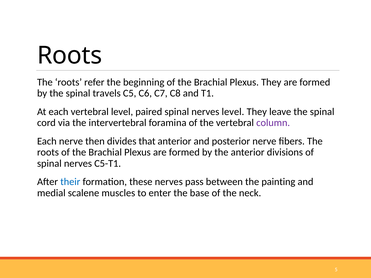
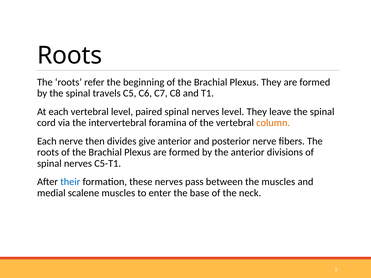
column colour: purple -> orange
that: that -> give
the painting: painting -> muscles
